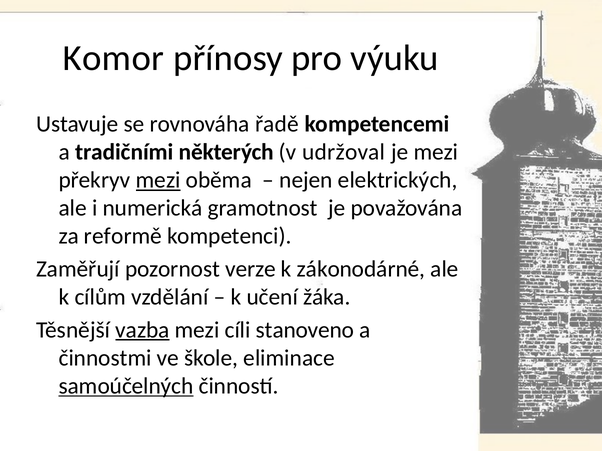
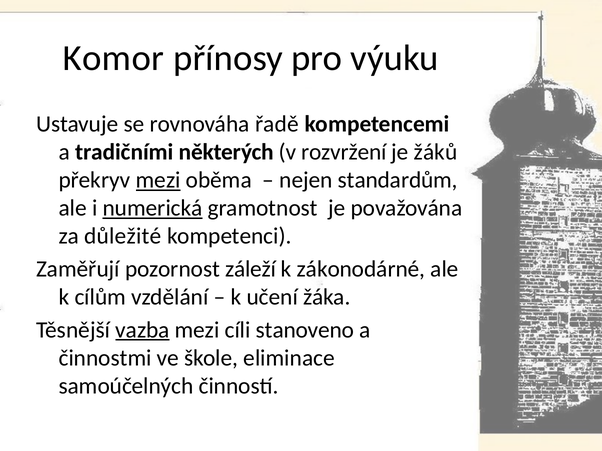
udržoval: udržoval -> rozvržení
je mezi: mezi -> žáků
elektrických: elektrických -> standardům
numerická underline: none -> present
reformě: reformě -> důležité
verze: verze -> záleží
samoúčelných underline: present -> none
